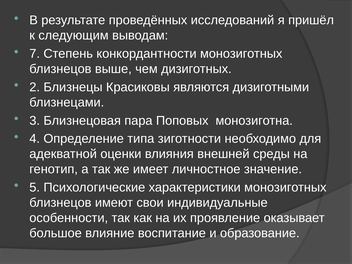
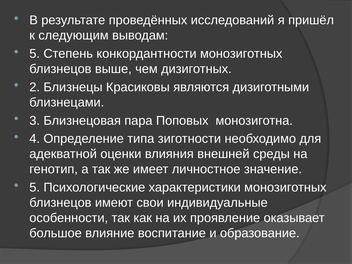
7 at (35, 54): 7 -> 5
